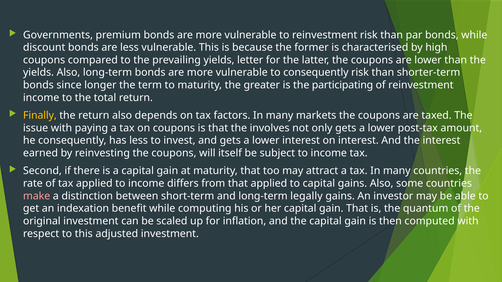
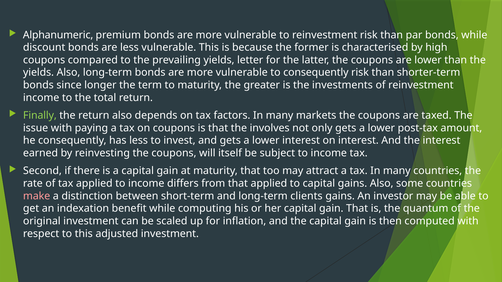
Governments: Governments -> Alphanumeric
participating: participating -> investments
Finally colour: yellow -> light green
legally: legally -> clients
